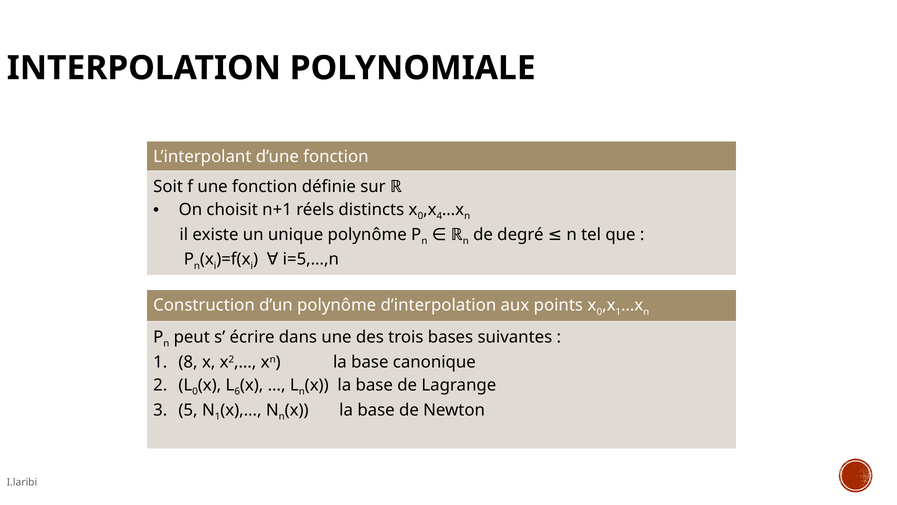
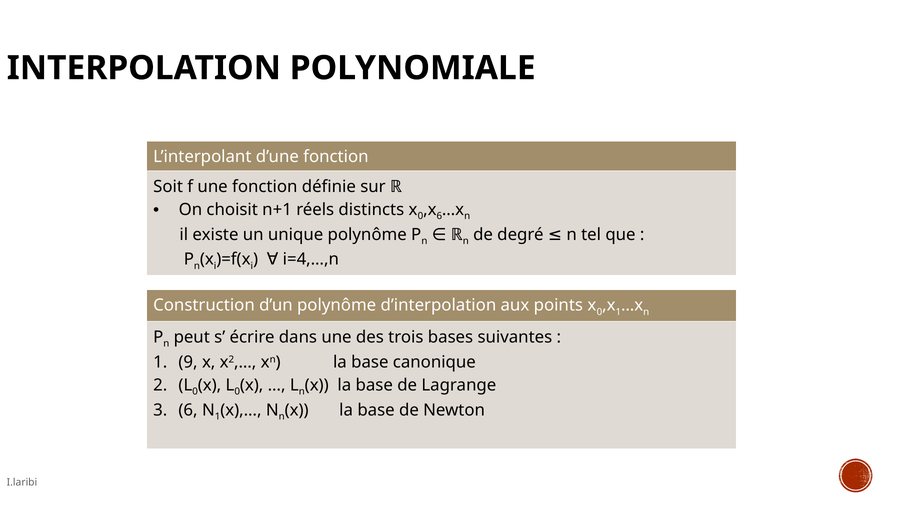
4 at (439, 216): 4 -> 6
i=5,…,n: i=5,…,n -> i=4,…,n
8: 8 -> 9
6 at (237, 391): 6 -> 0
5 at (188, 410): 5 -> 6
